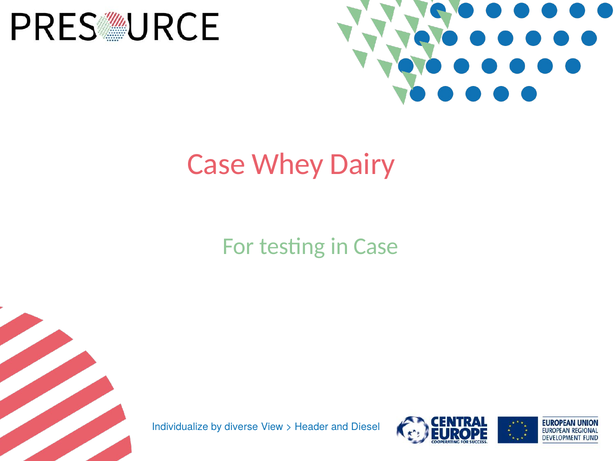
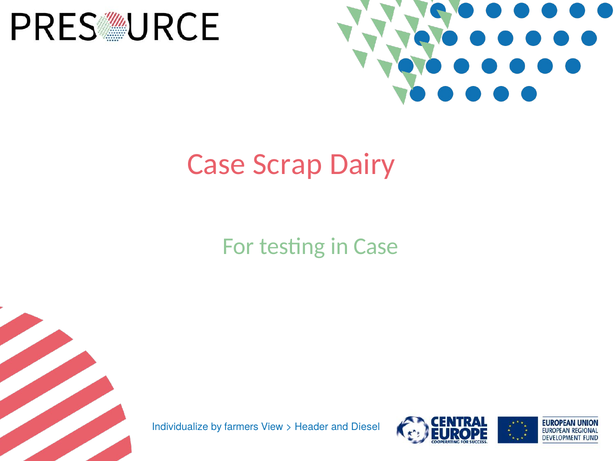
Whey: Whey -> Scrap
diverse: diverse -> farmers
